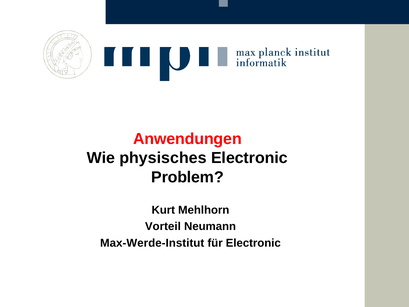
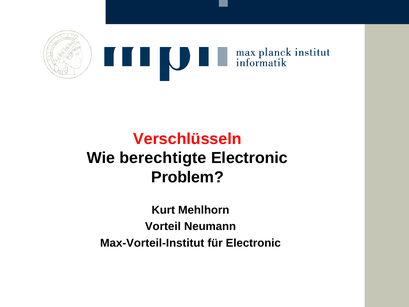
Anwendungen: Anwendungen -> Verschlüsseln
physisches: physisches -> berechtigte
Max-Werde-Institut: Max-Werde-Institut -> Max-Vorteil-Institut
